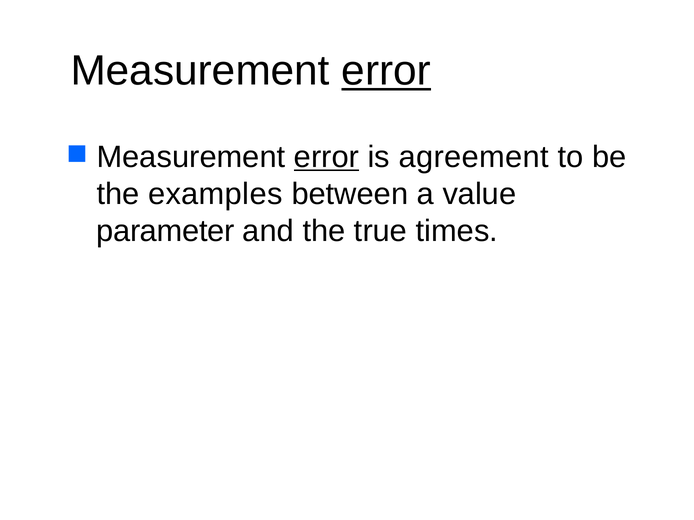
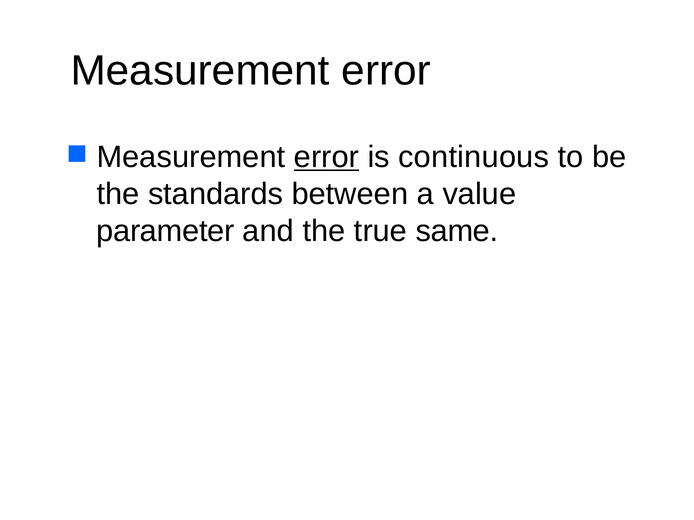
error at (386, 71) underline: present -> none
agreement: agreement -> continuous
examples: examples -> standards
times: times -> same
